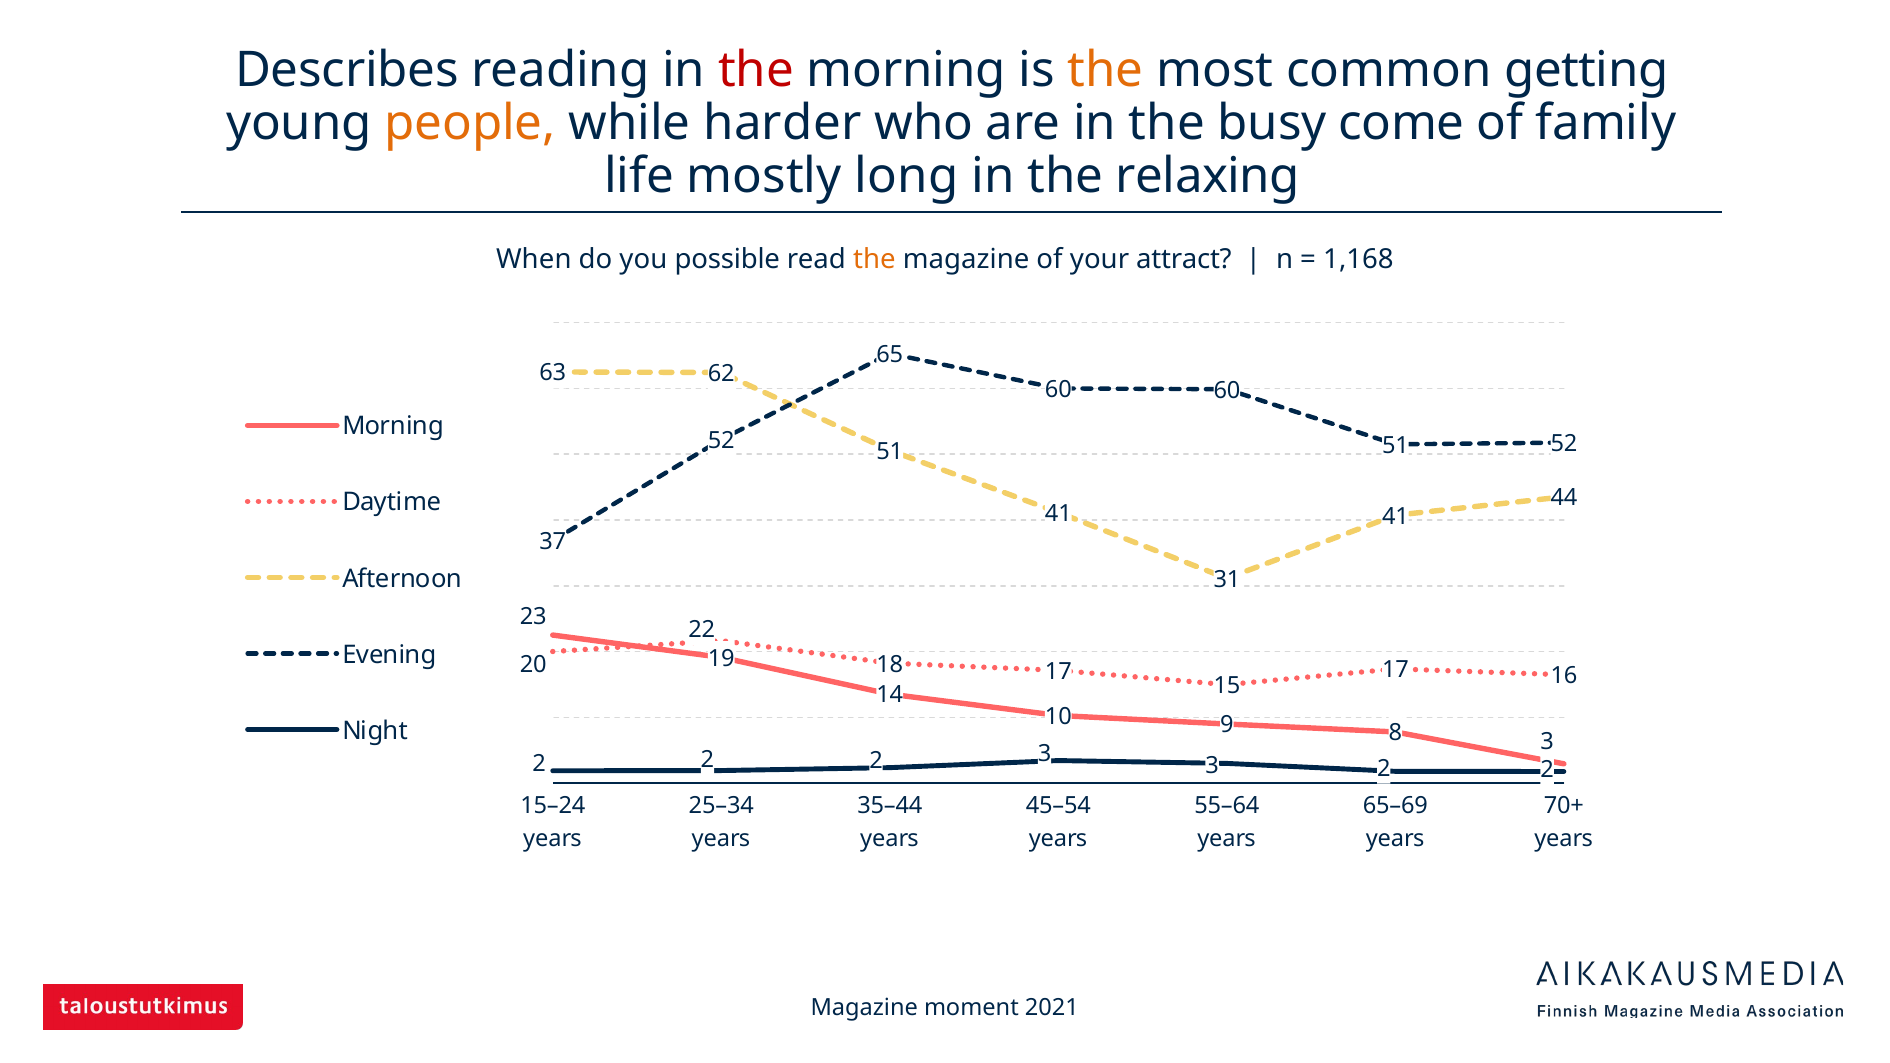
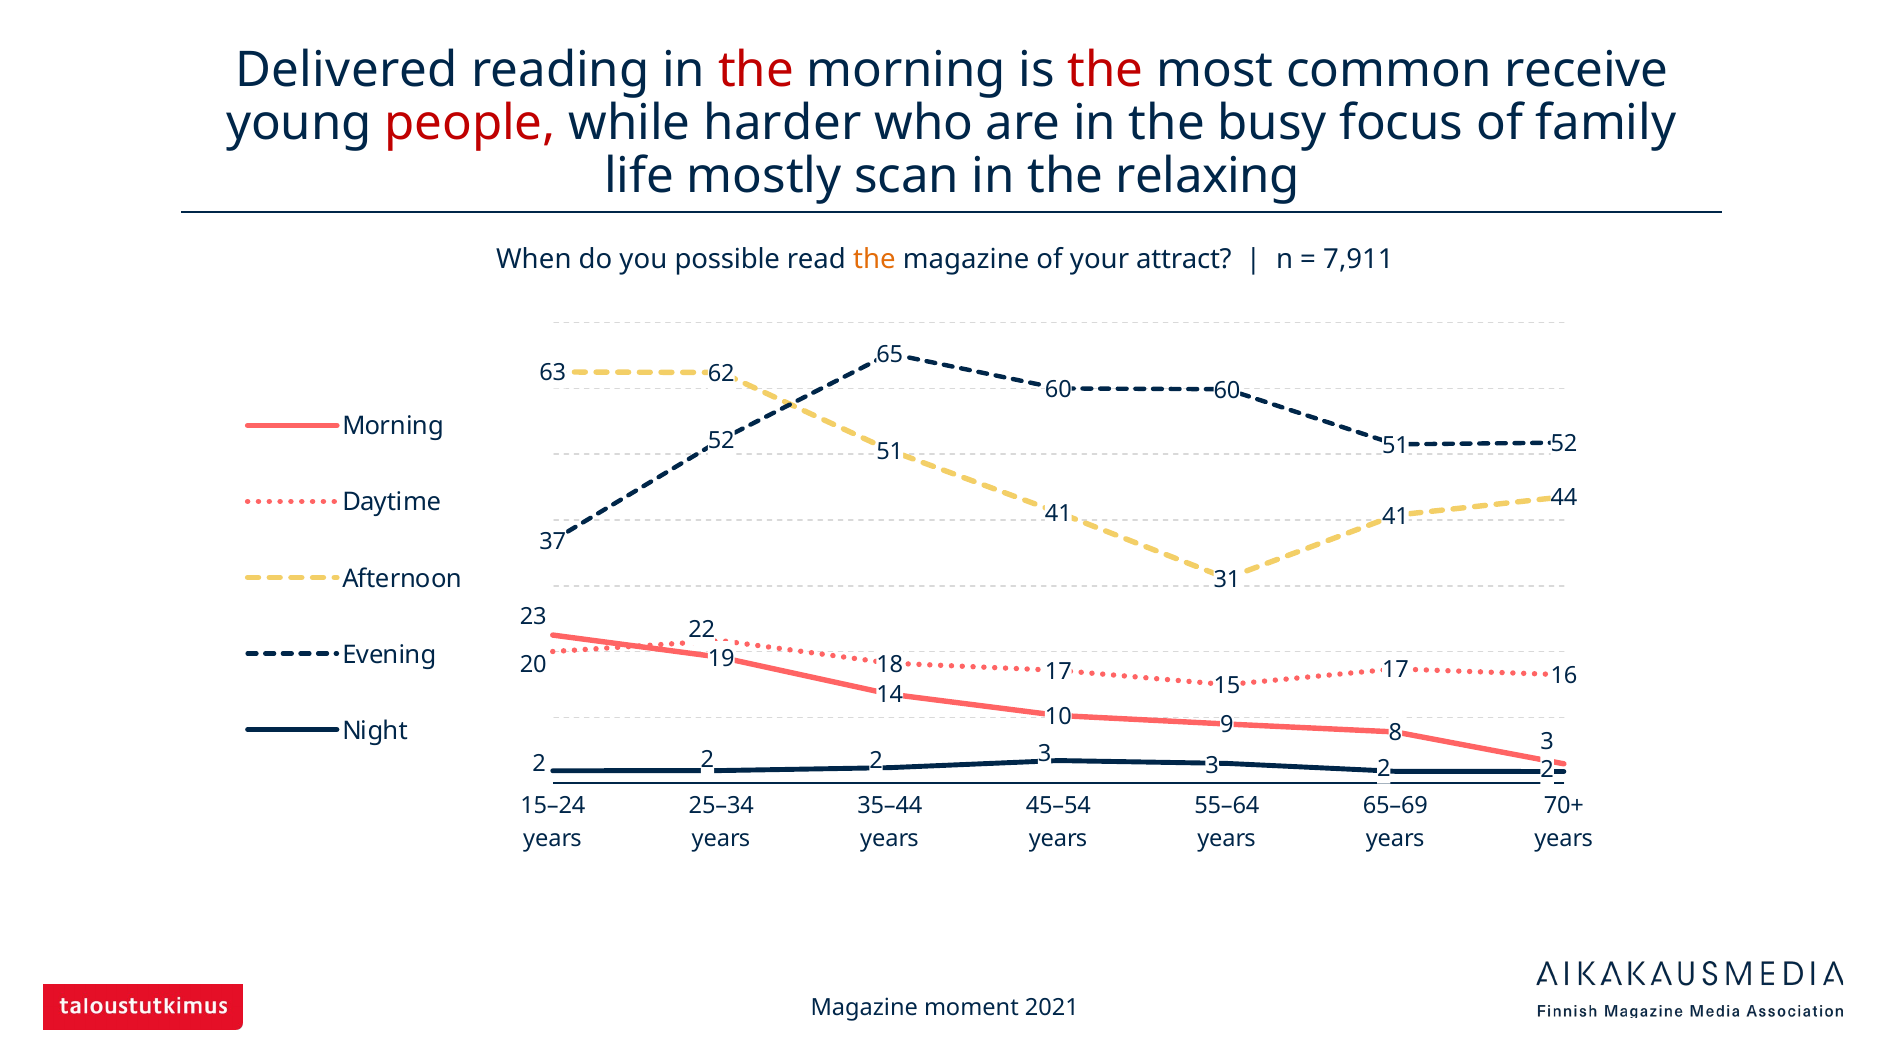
Describes: Describes -> Delivered
the at (1106, 70) colour: orange -> red
getting: getting -> receive
people colour: orange -> red
come: come -> focus
long: long -> scan
1,168: 1,168 -> 7,911
